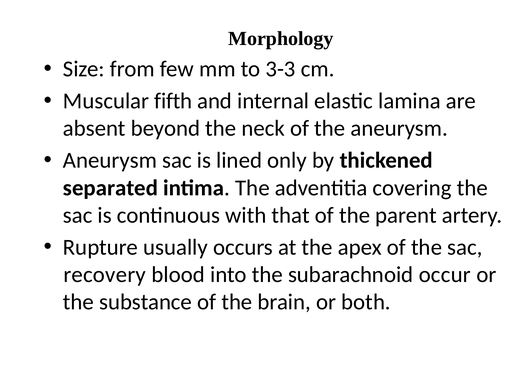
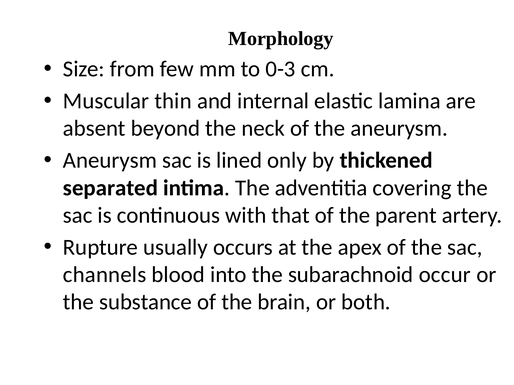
3-3: 3-3 -> 0-3
fifth: fifth -> thin
recovery: recovery -> channels
